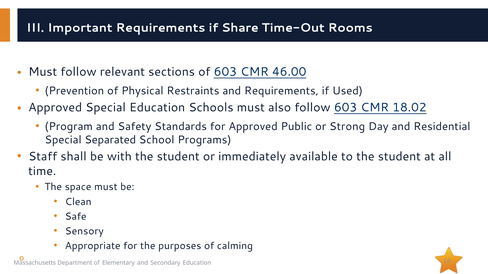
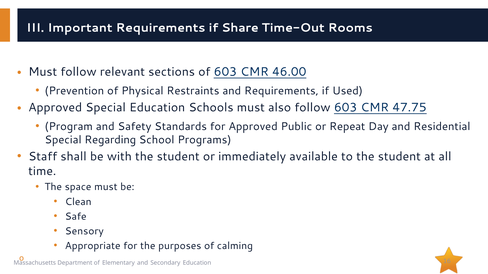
18.02: 18.02 -> 47.75
Strong: Strong -> Repeat
Separated: Separated -> Regarding
